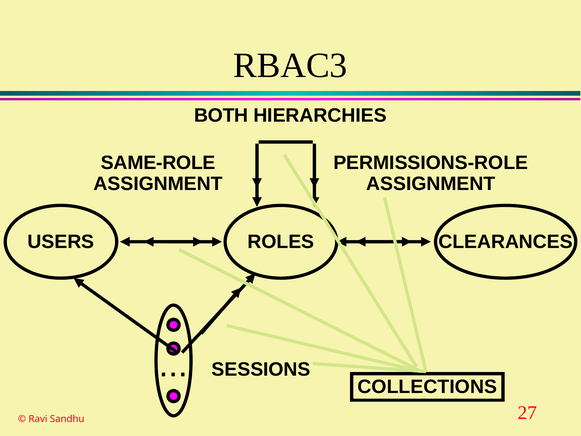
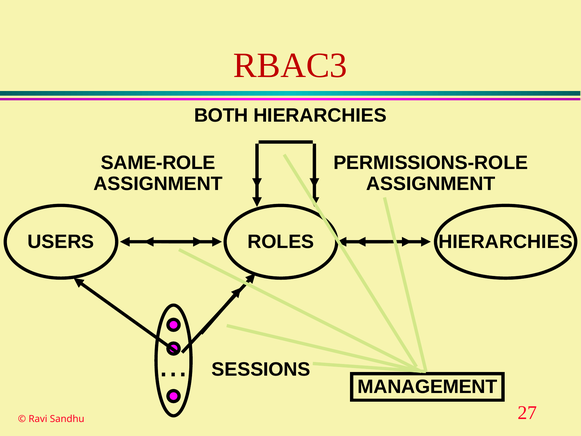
RBAC3 colour: black -> red
USERS CLEARANCES: CLEARANCES -> HIERARCHIES
COLLECTIONS: COLLECTIONS -> MANAGEMENT
